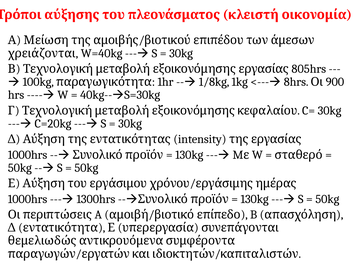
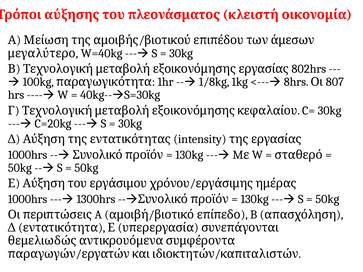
χρειάζονται: χρειάζονται -> μεγαλύτερο
805: 805 -> 802
900: 900 -> 807
